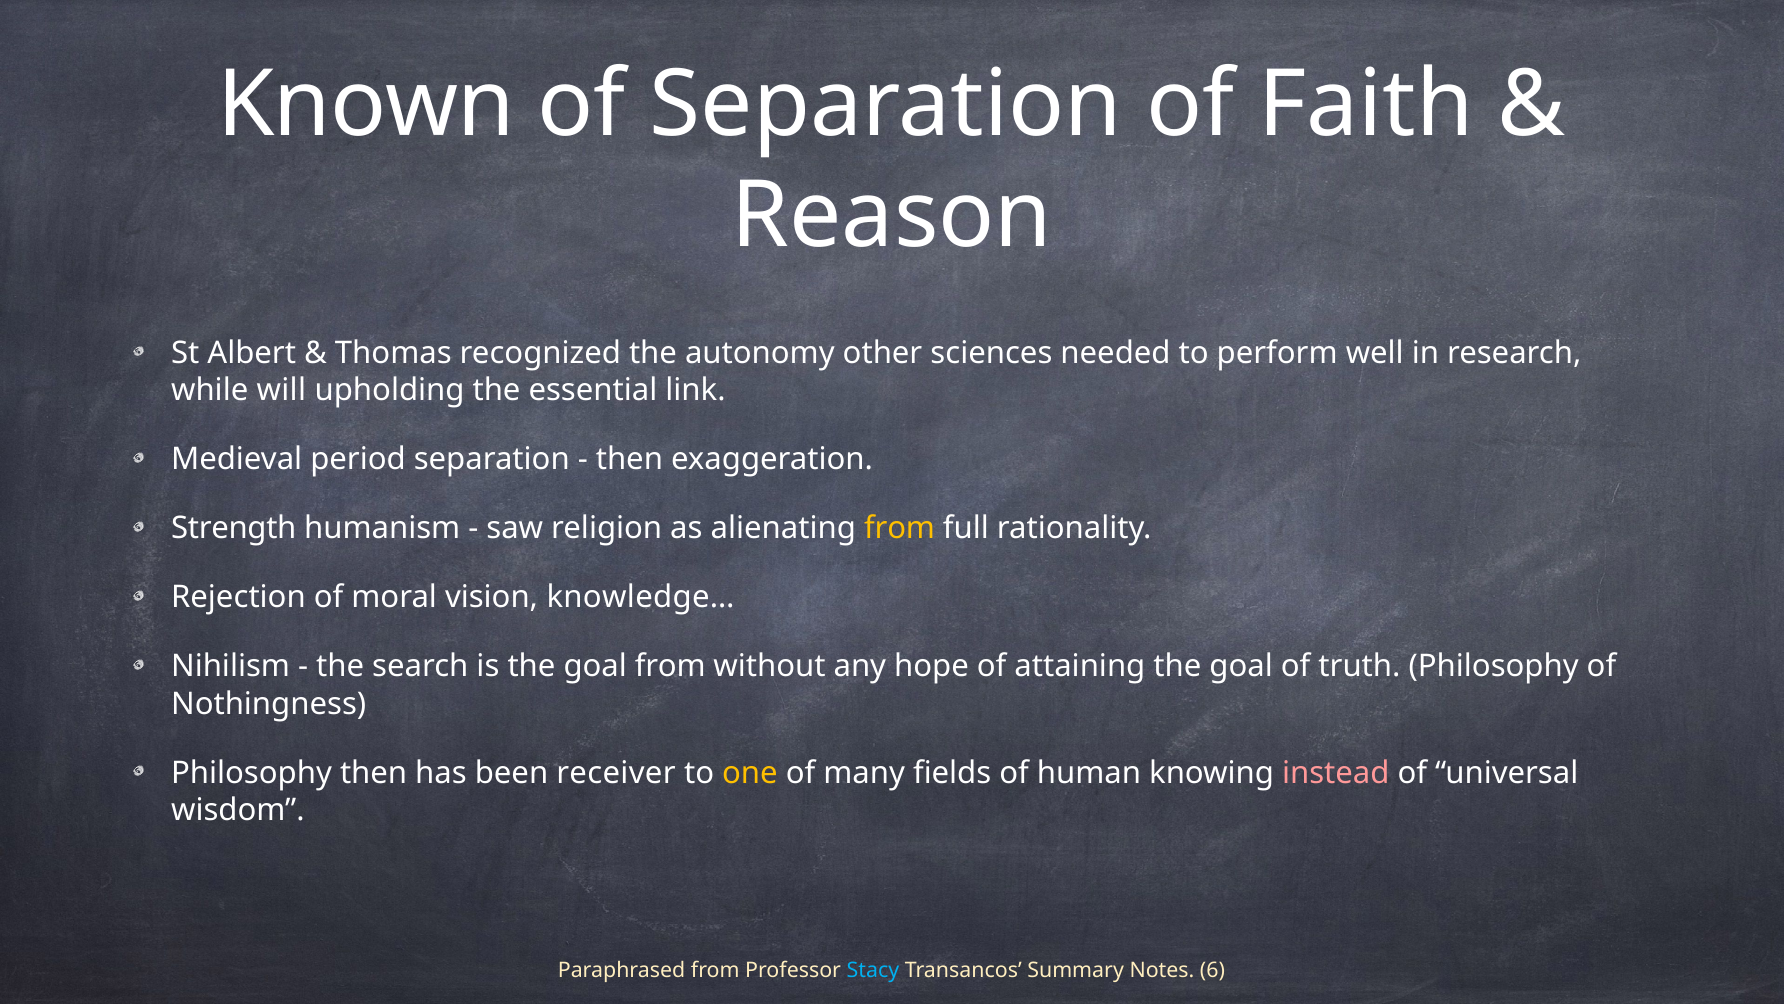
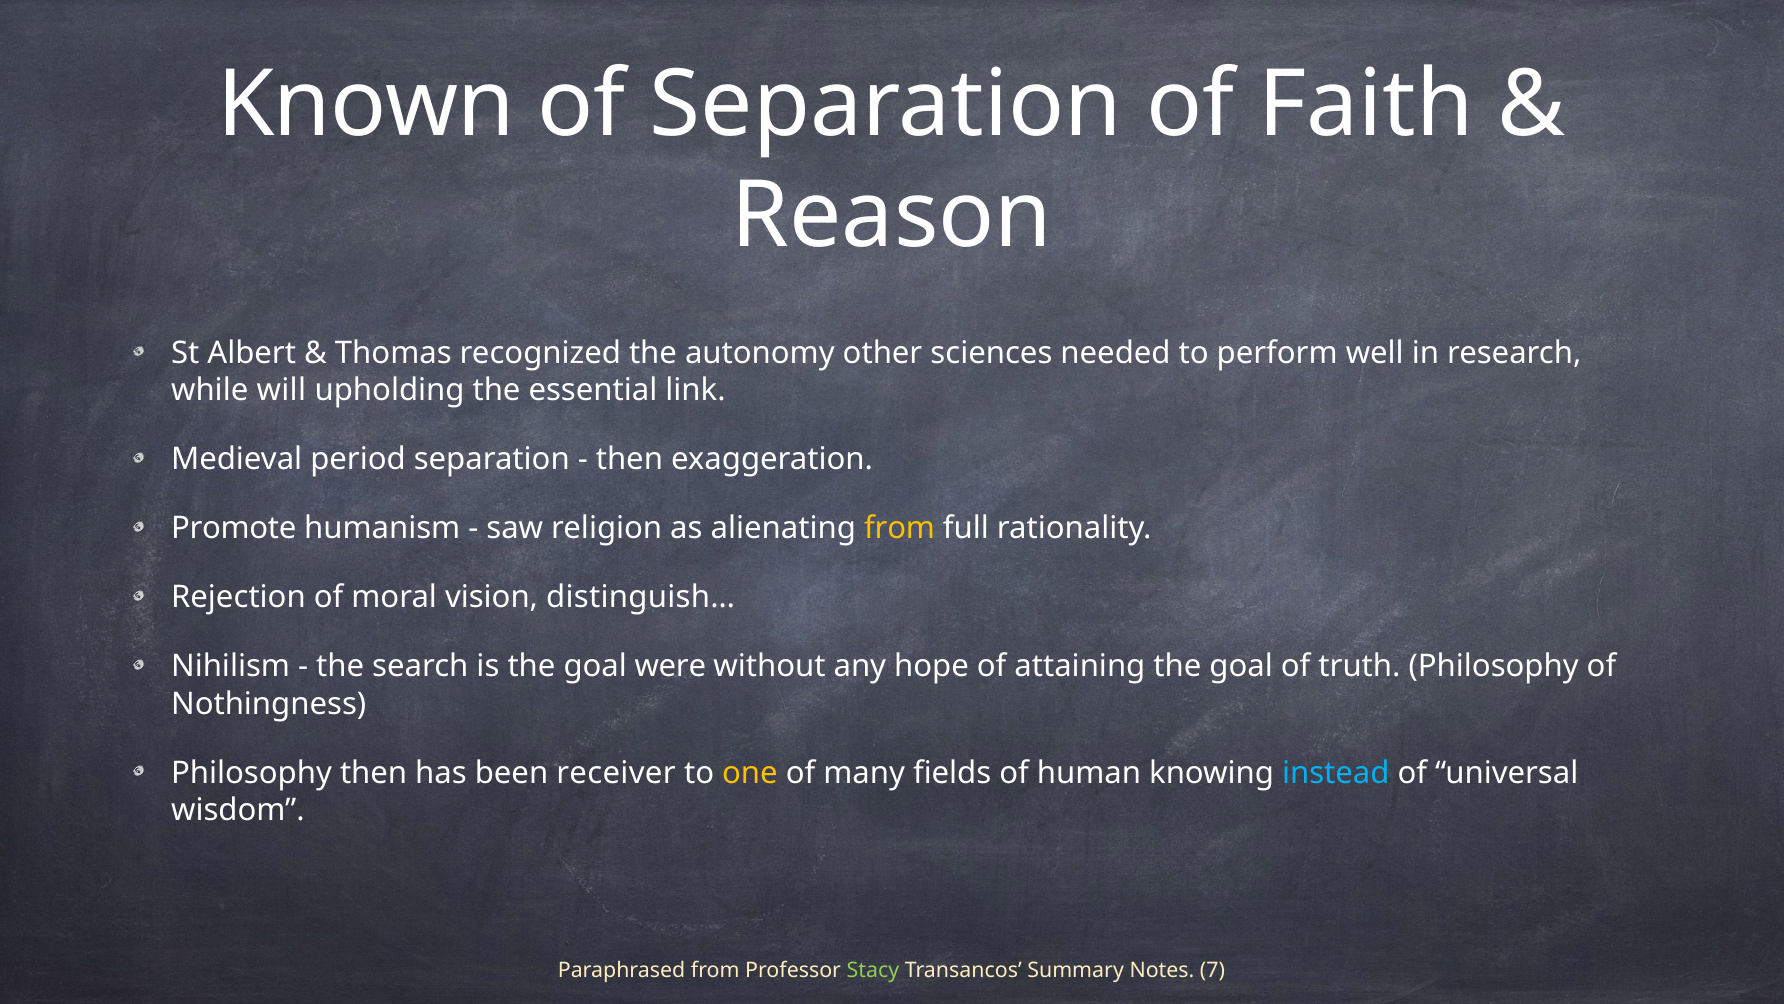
Strength: Strength -> Promote
knowledge…: knowledge… -> distinguish…
goal from: from -> were
instead colour: pink -> light blue
Stacy colour: light blue -> light green
6: 6 -> 7
